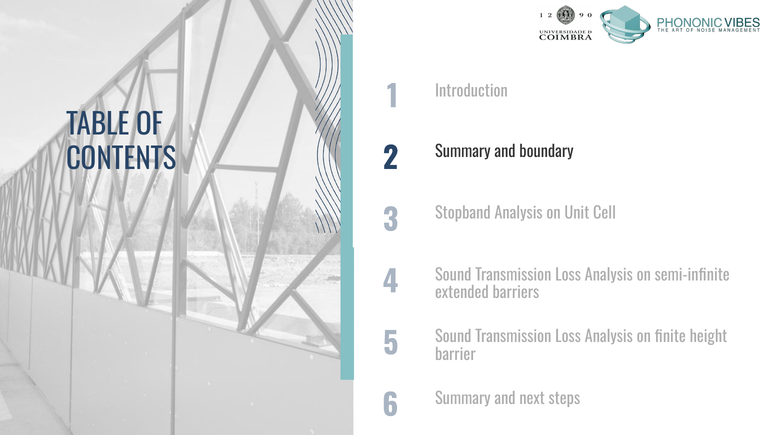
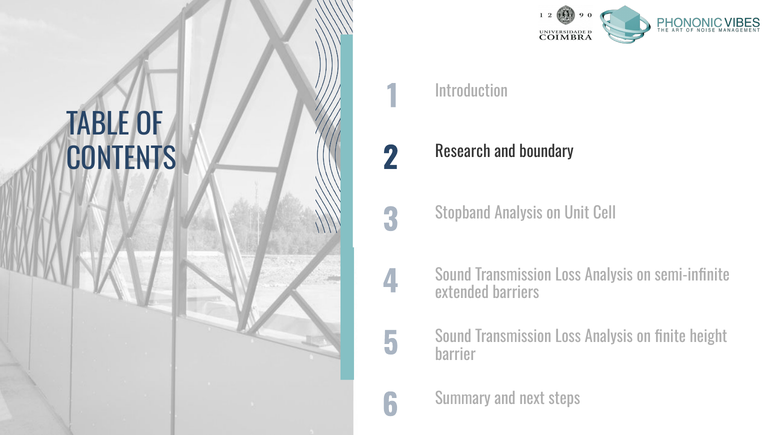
Summary at (463, 152): Summary -> Research
